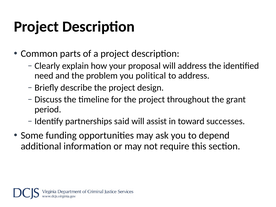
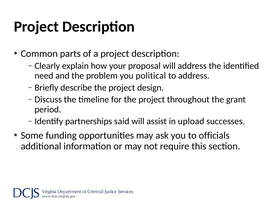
toward: toward -> upload
depend: depend -> officials
